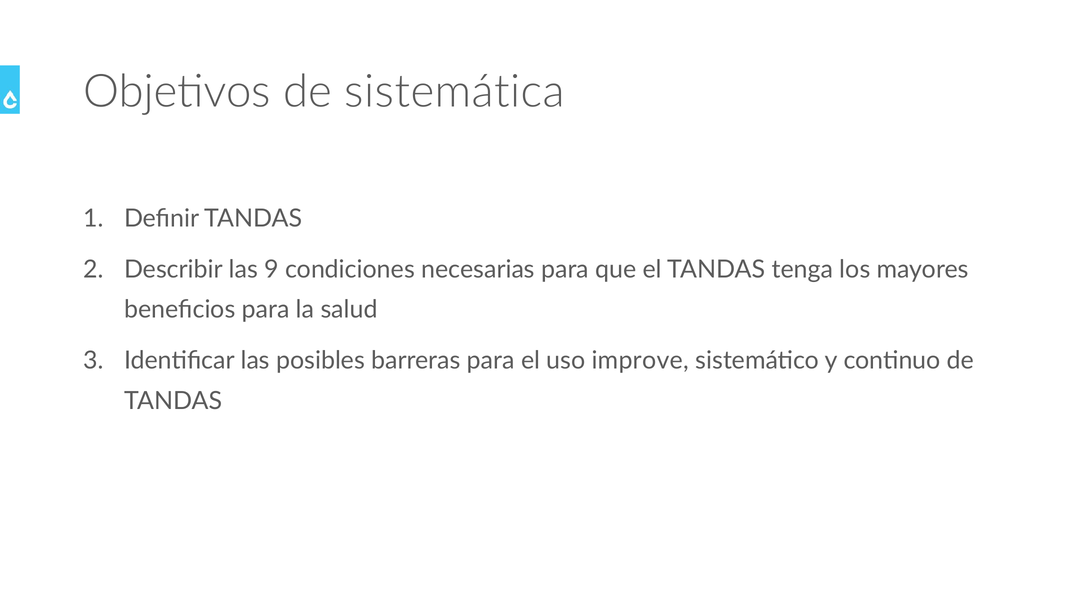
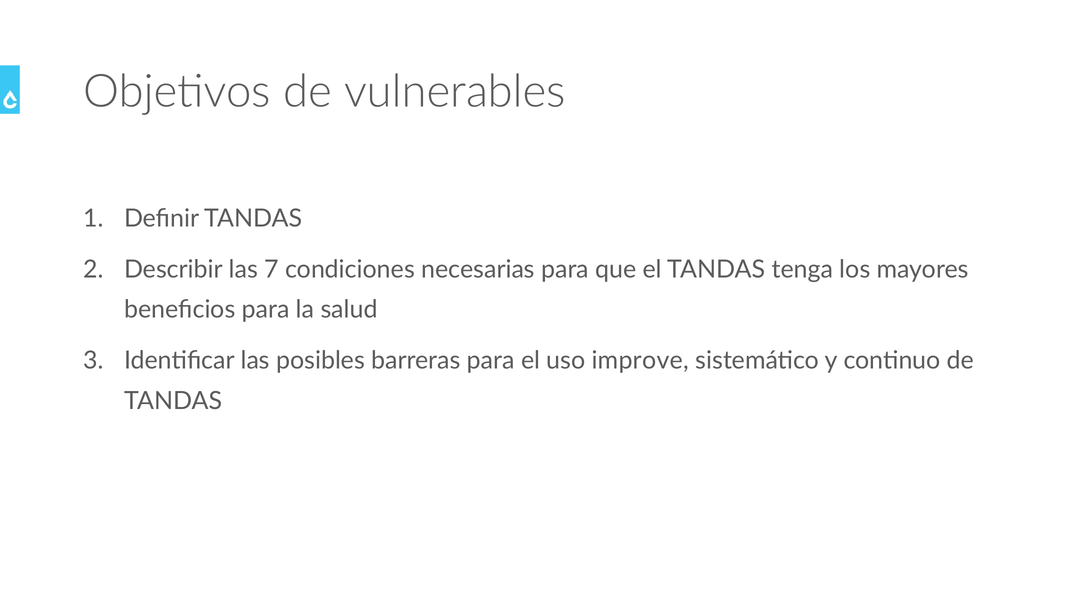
sistemática: sistemática -> vulnerables
9: 9 -> 7
